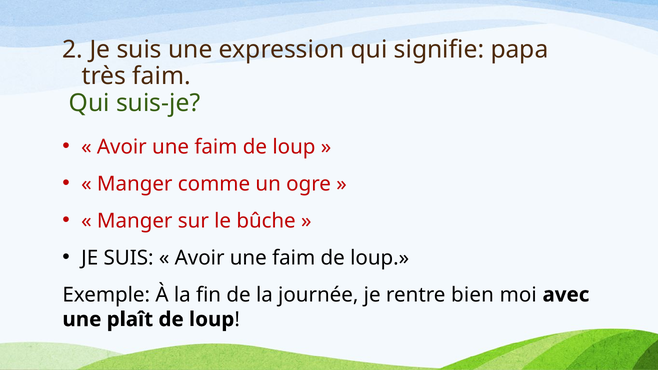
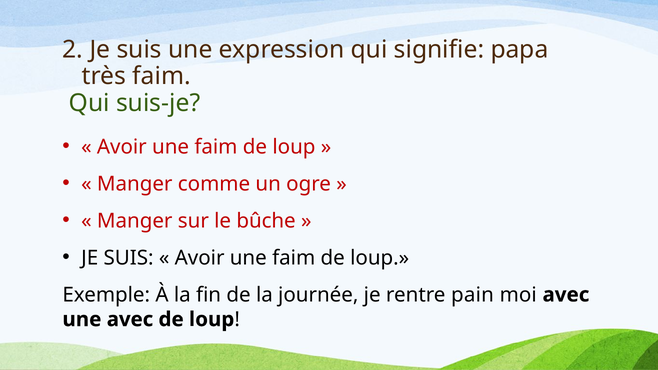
bien: bien -> pain
une plaît: plaît -> avec
